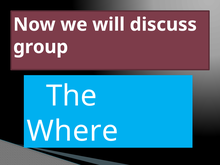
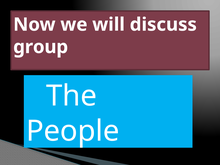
Where: Where -> People
